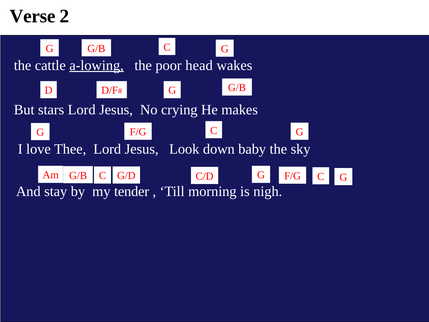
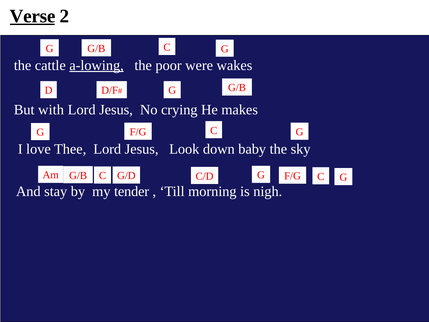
Verse underline: none -> present
head: head -> were
stars: stars -> with
